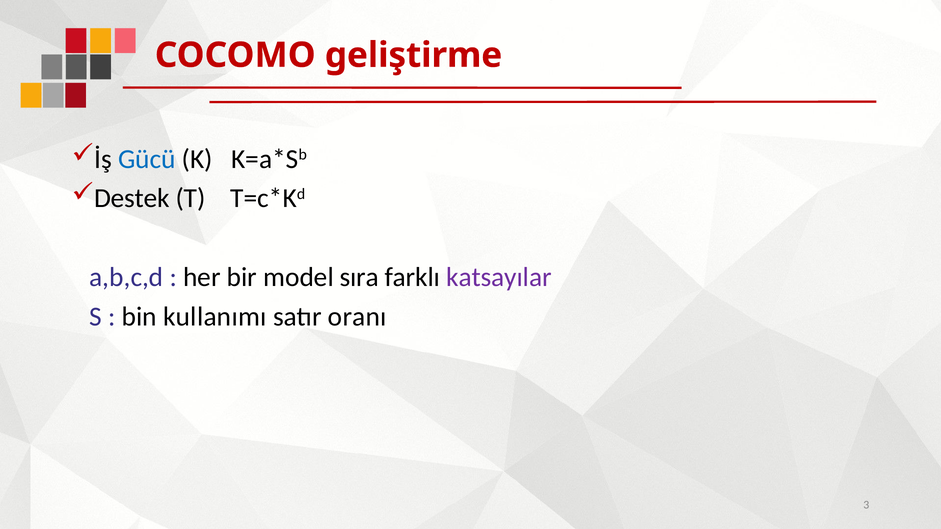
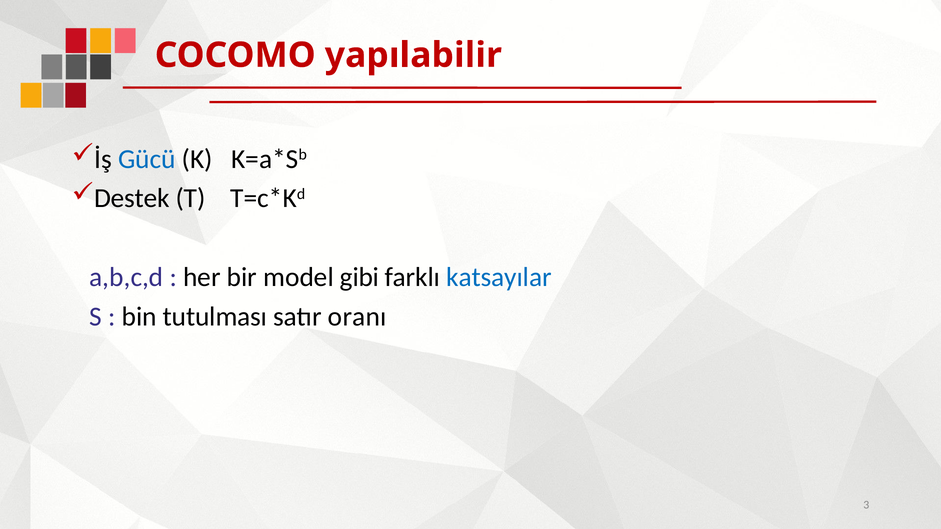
geliştirme: geliştirme -> yapılabilir
sıra: sıra -> gibi
katsayılar colour: purple -> blue
kullanımı: kullanımı -> tutulması
